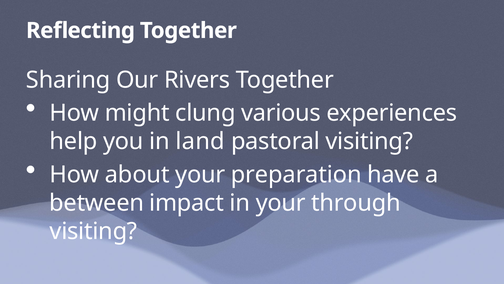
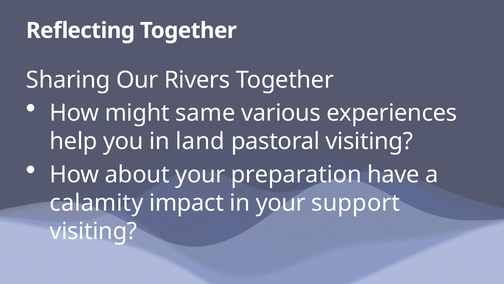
clung: clung -> same
between: between -> calamity
through: through -> support
